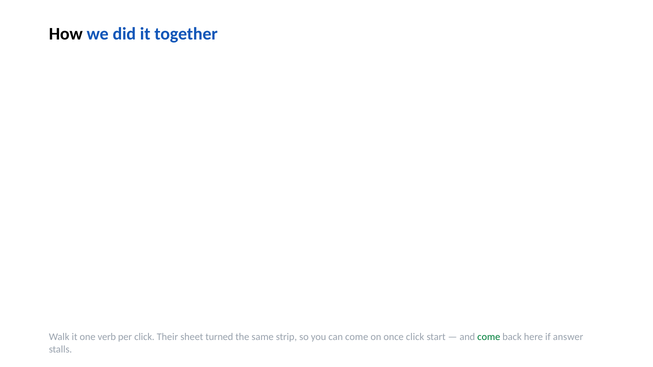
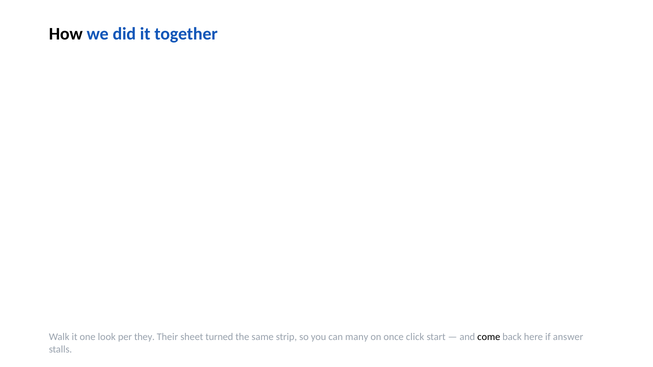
verb: verb -> look
per click: click -> they
can come: come -> many
come at (489, 337) colour: green -> black
